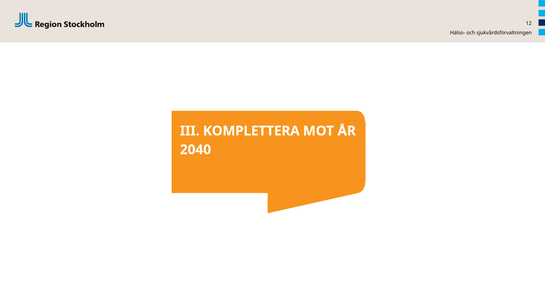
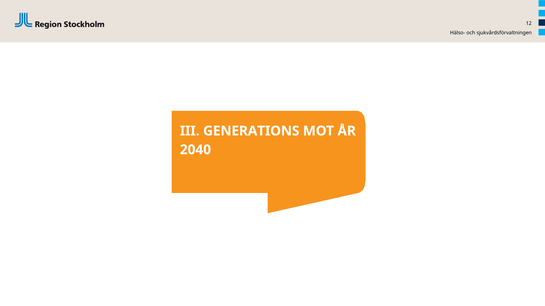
KOMPLETTERA: KOMPLETTERA -> GENERATIONS
